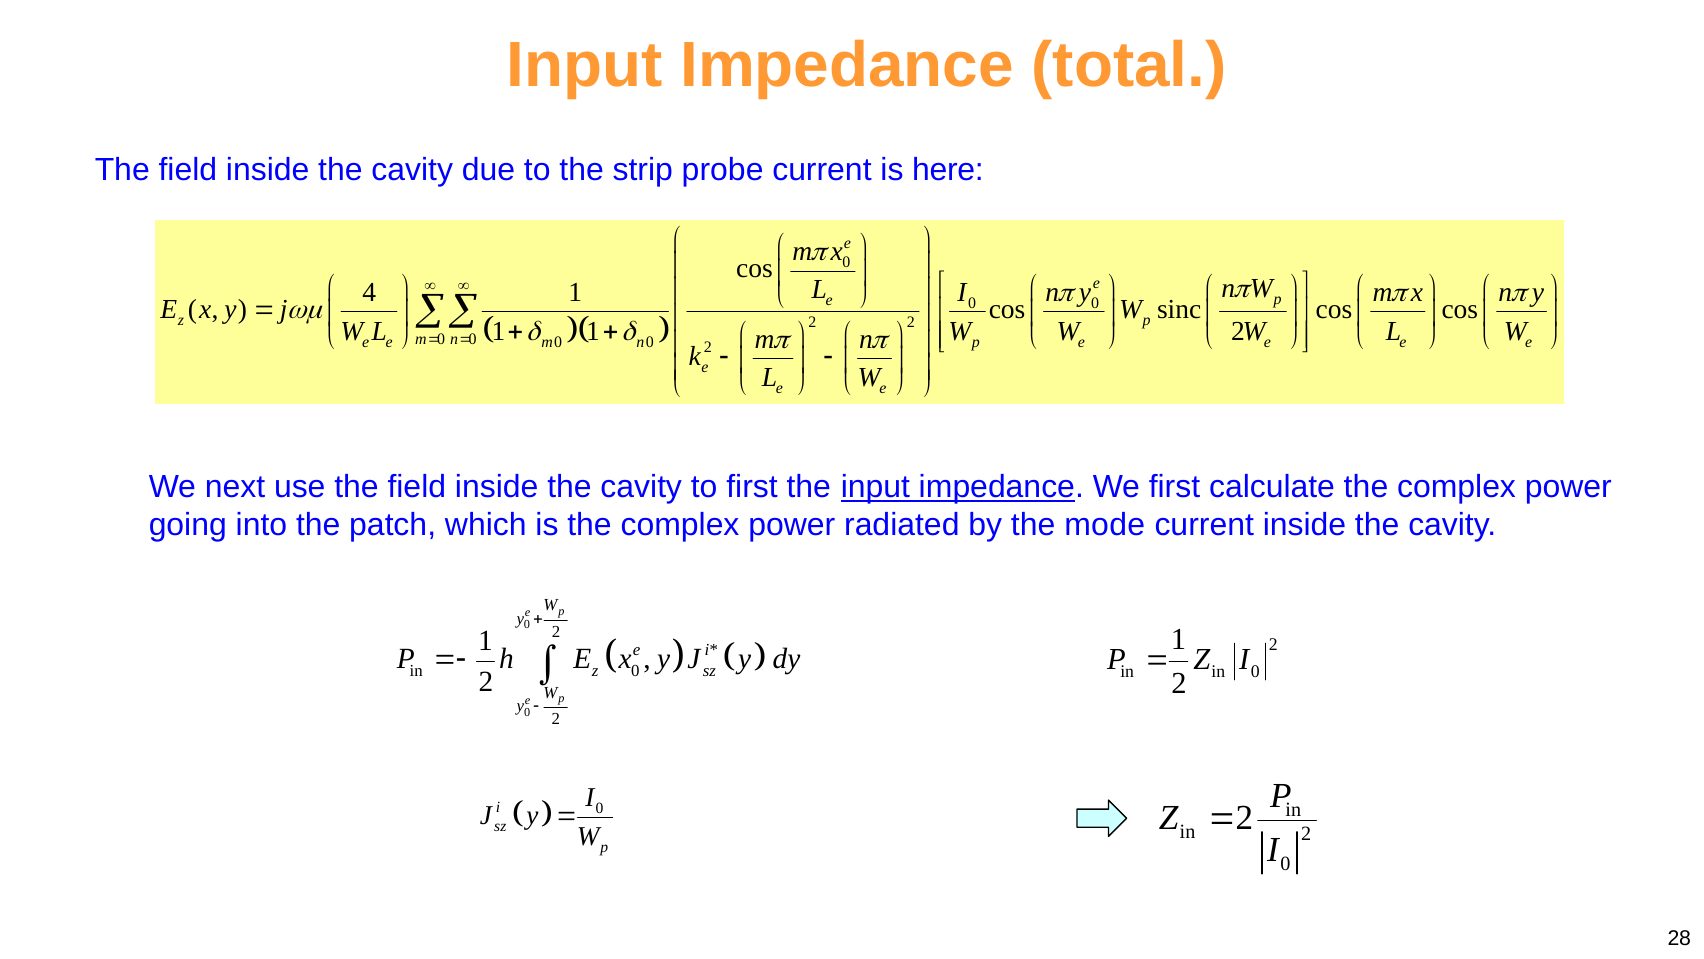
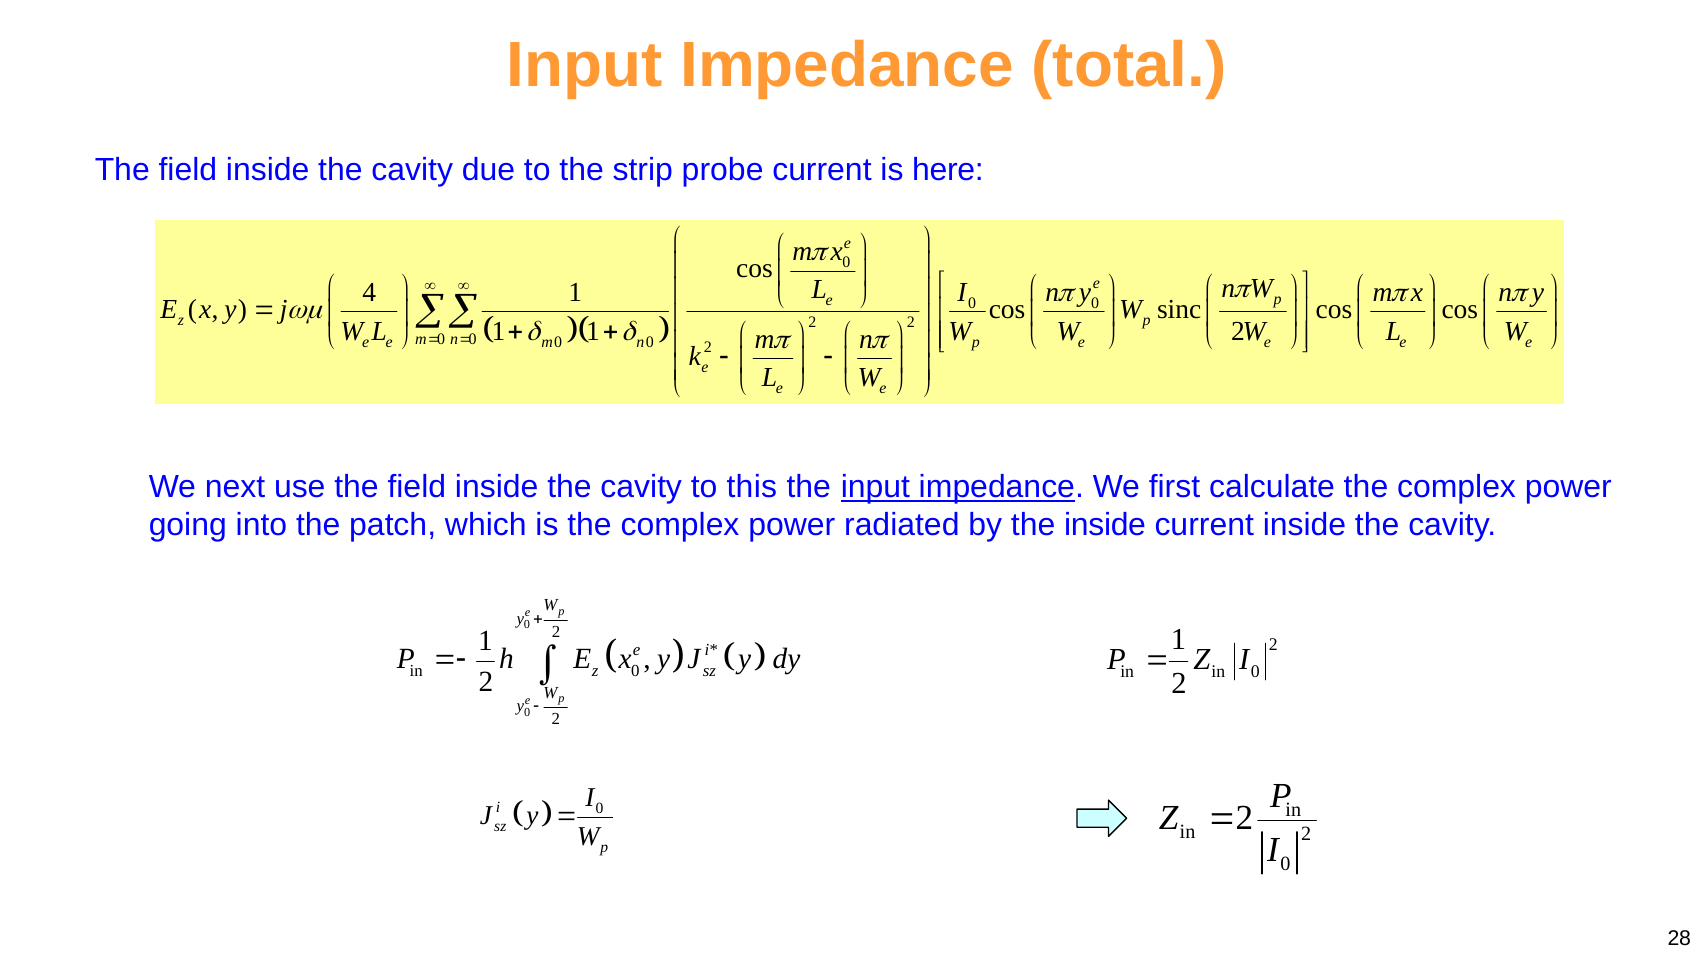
to first: first -> this
the mode: mode -> inside
